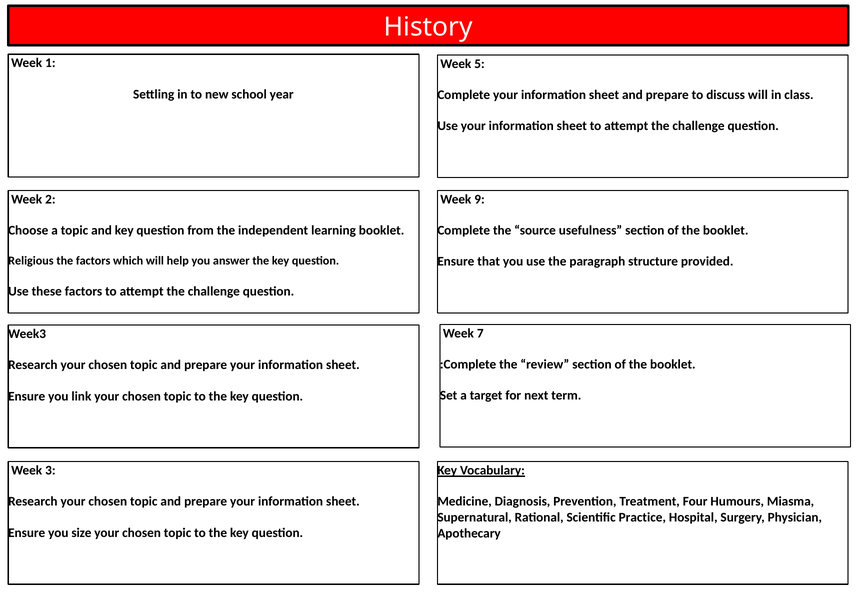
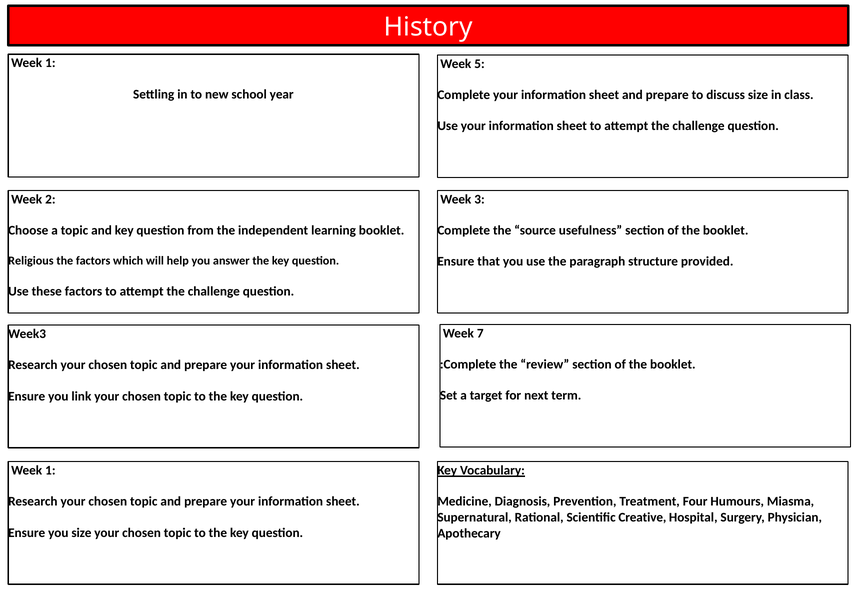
discuss will: will -> size
9: 9 -> 3
3 at (50, 471): 3 -> 1
Practice: Practice -> Creative
